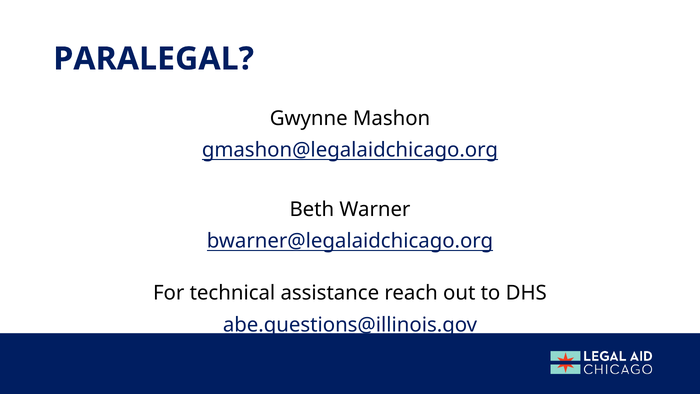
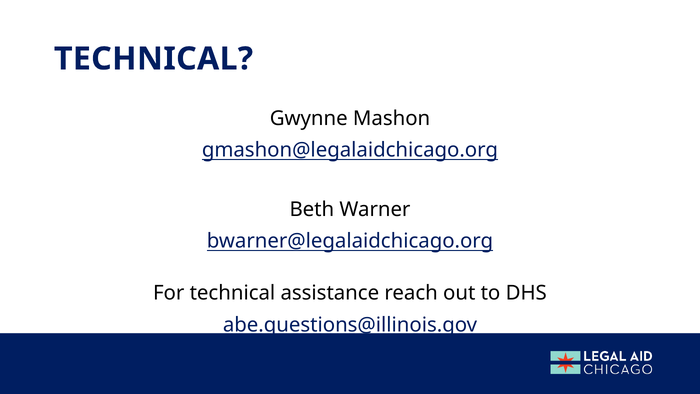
PARALEGAL at (154, 59): PARALEGAL -> TECHNICAL
